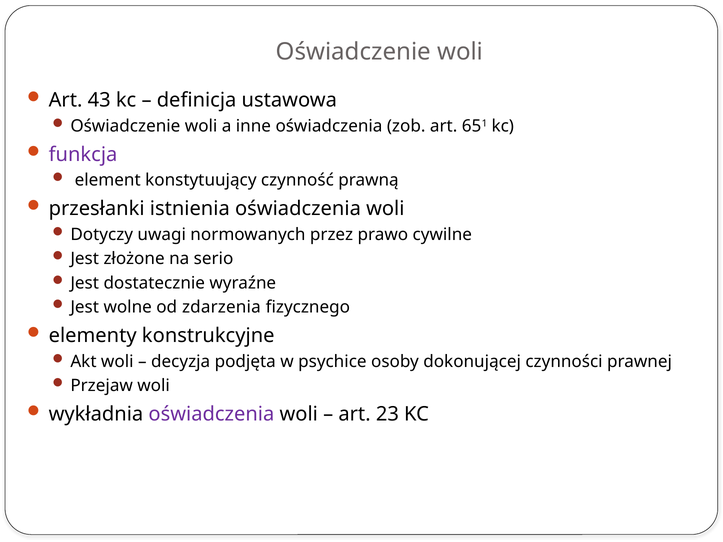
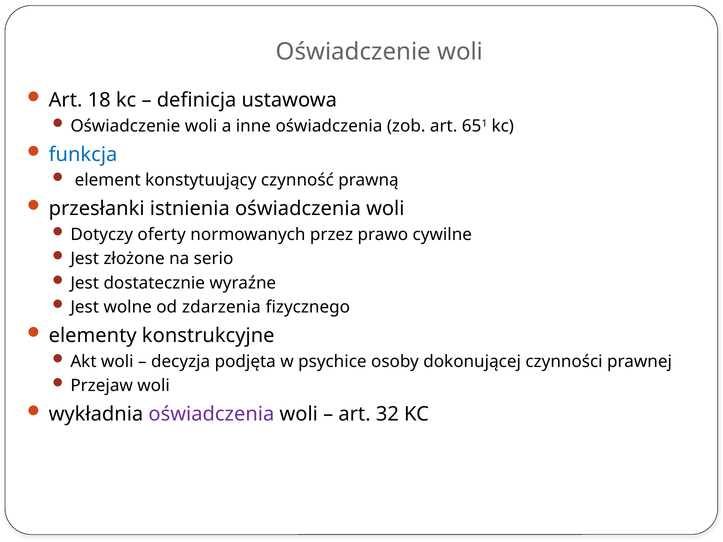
43: 43 -> 18
funkcja colour: purple -> blue
uwagi: uwagi -> oferty
23: 23 -> 32
